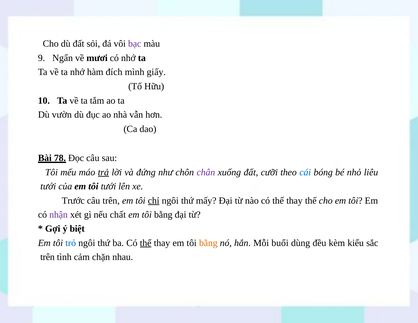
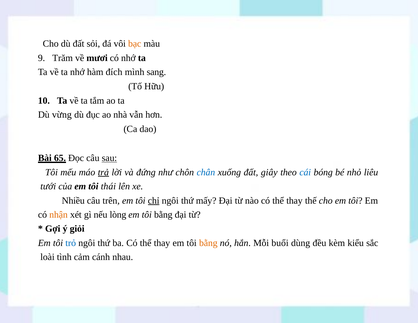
bạc colour: purple -> orange
Ngẩn: Ngẩn -> Trăm
giấy: giấy -> sang
vườn: vườn -> vừng
78: 78 -> 65
sau underline: none -> present
chân colour: purple -> blue
cưỡi: cưỡi -> giây
tôi tưới: tưới -> thái
Trước: Trước -> Nhiều
nhận colour: purple -> orange
chất: chất -> lòng
biệt: biệt -> giỏi
thể at (146, 243) underline: present -> none
trên at (48, 257): trên -> loài
chặn: chặn -> cánh
